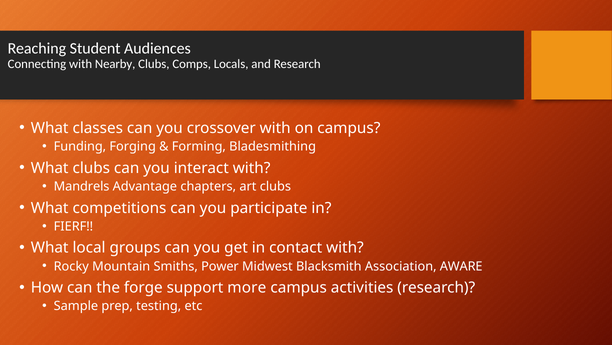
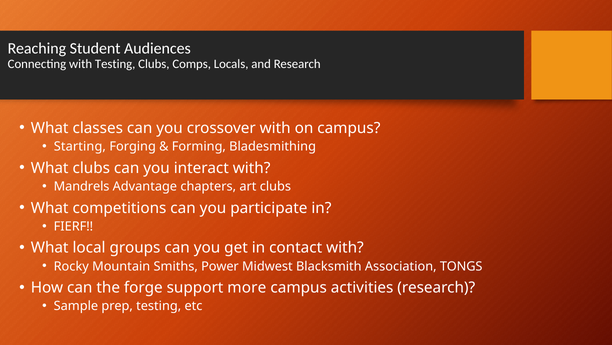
with Nearby: Nearby -> Testing
Funding: Funding -> Starting
AWARE: AWARE -> TONGS
